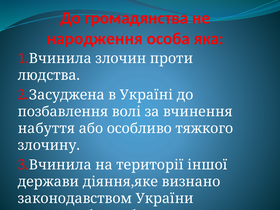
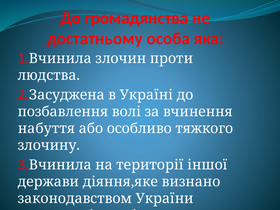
народження: народження -> достатньому
